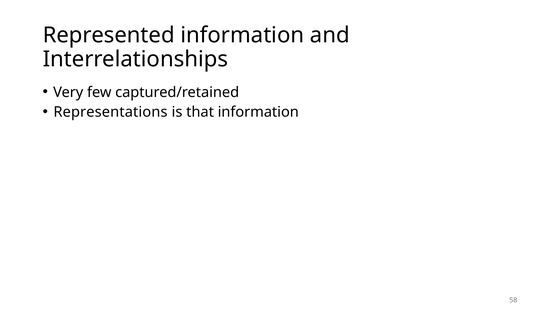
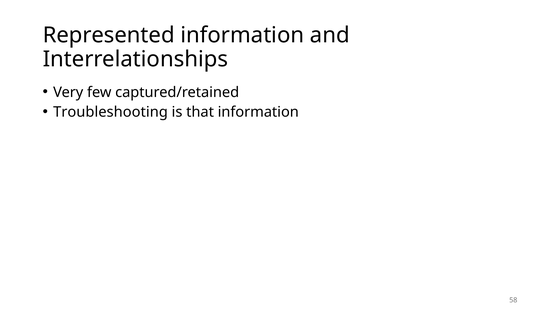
Representations: Representations -> Troubleshooting
